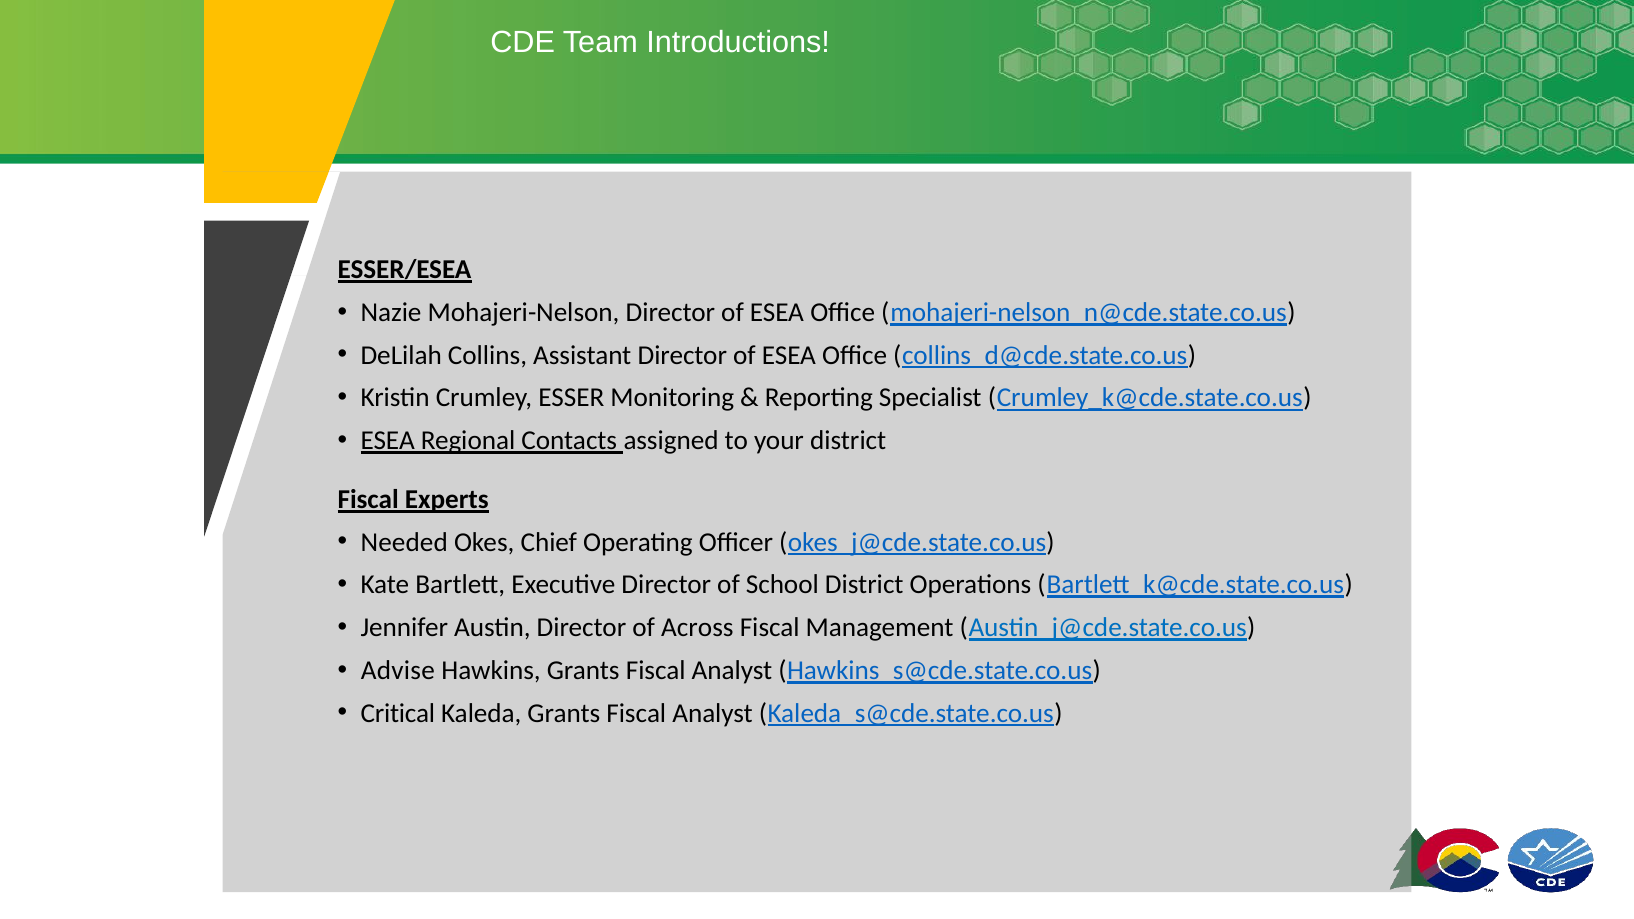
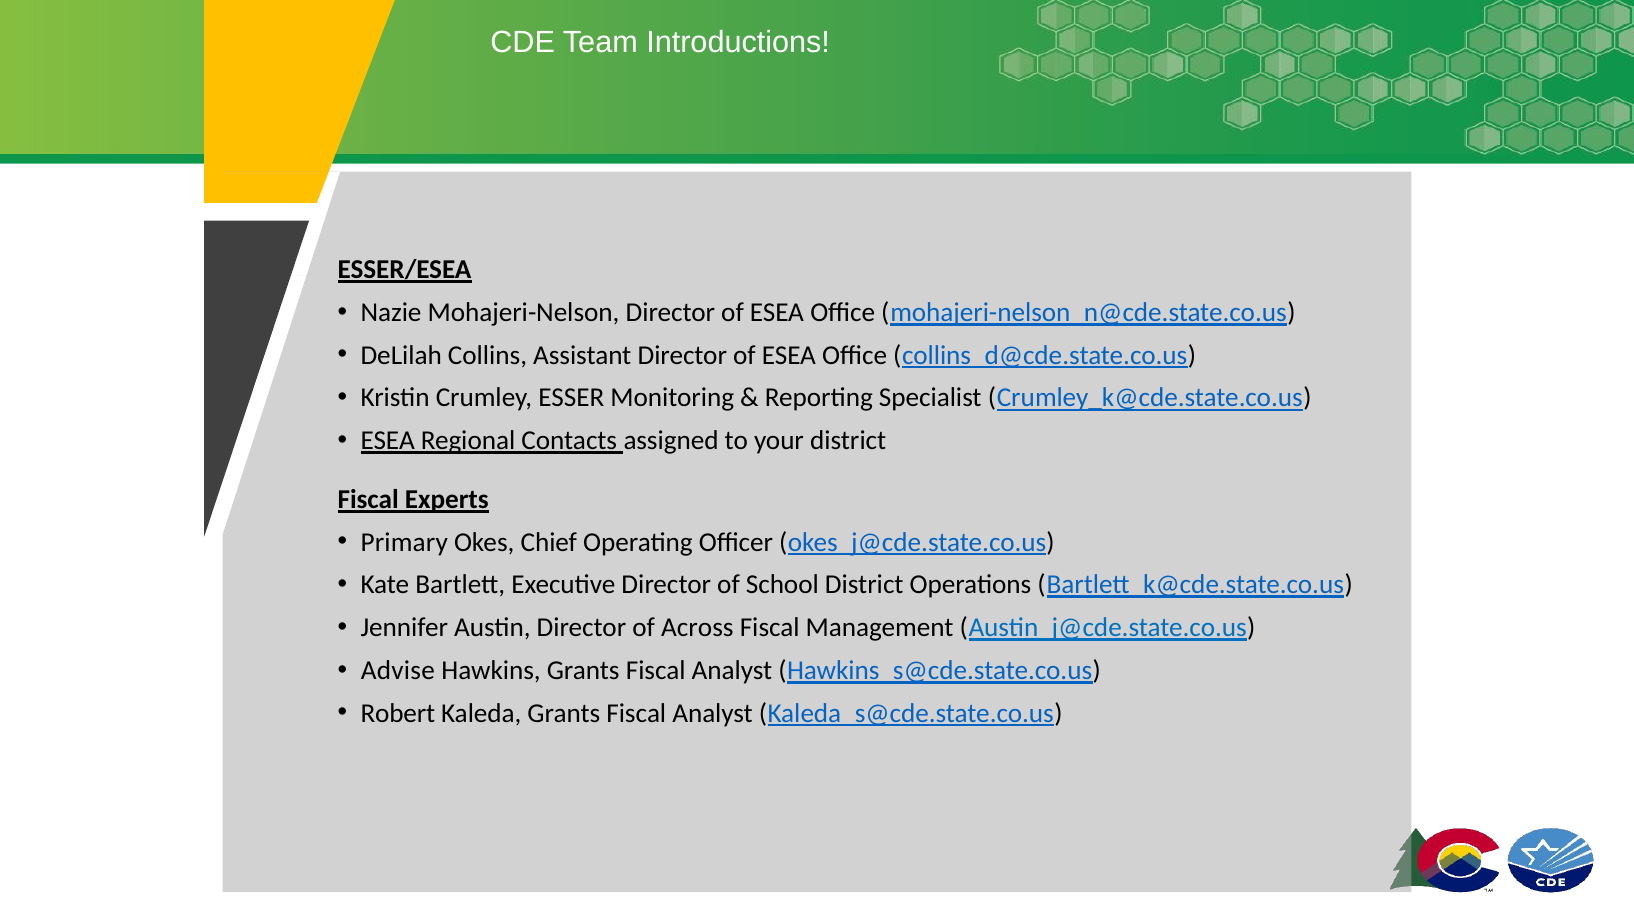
Needed: Needed -> Primary
Critical: Critical -> Robert
